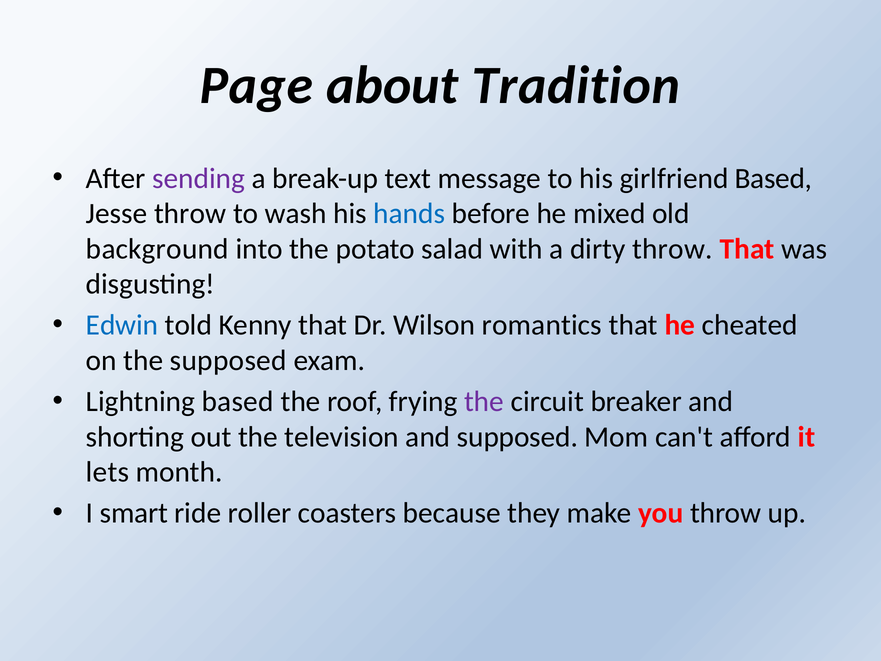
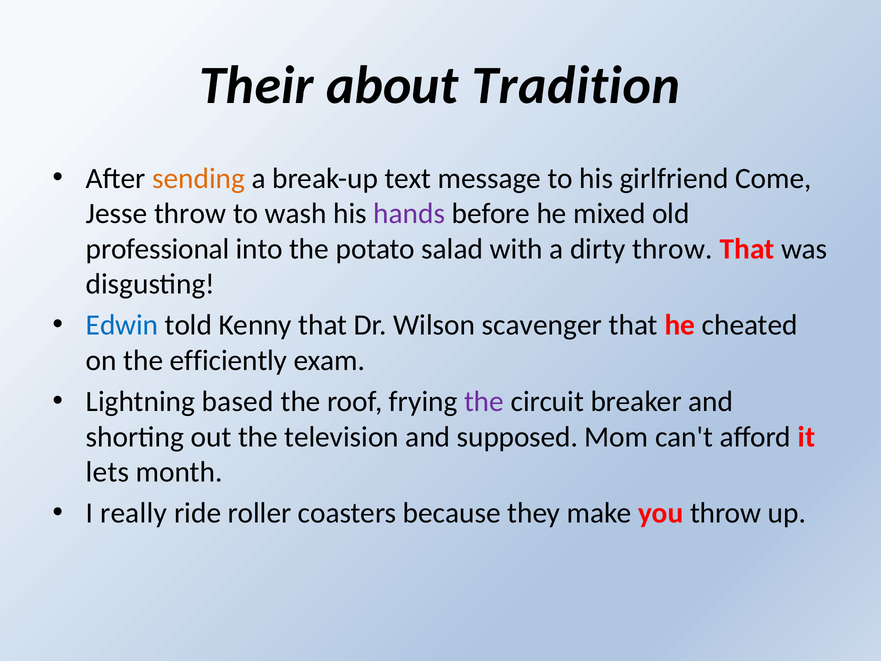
Page: Page -> Their
sending colour: purple -> orange
girlfriend Based: Based -> Come
hands colour: blue -> purple
background: background -> professional
romantics: romantics -> scavenger
the supposed: supposed -> efficiently
smart: smart -> really
